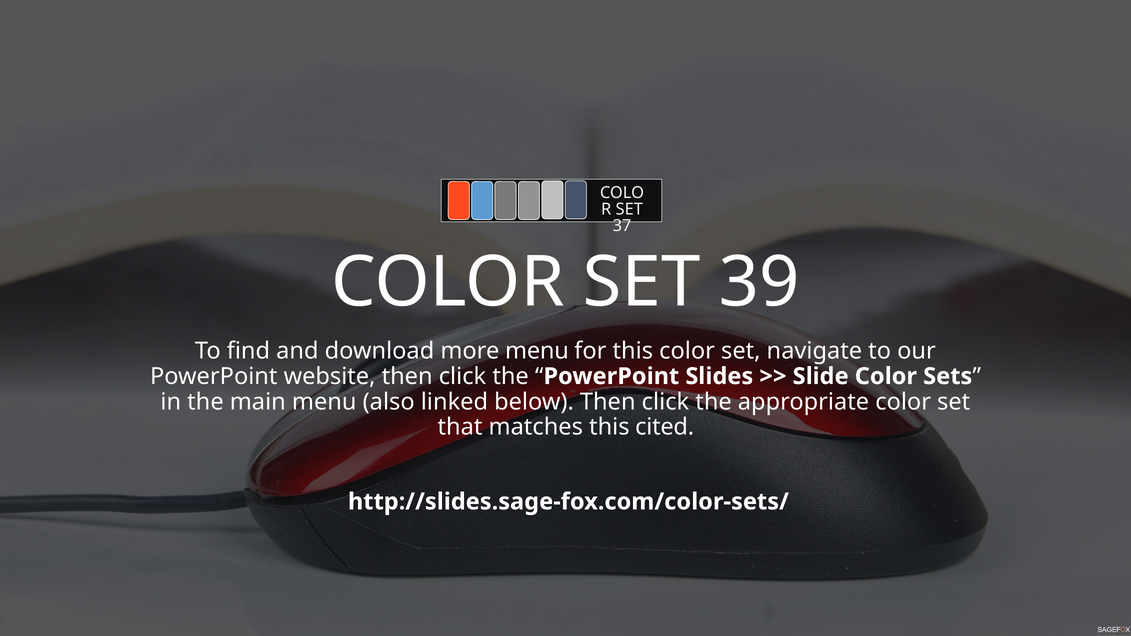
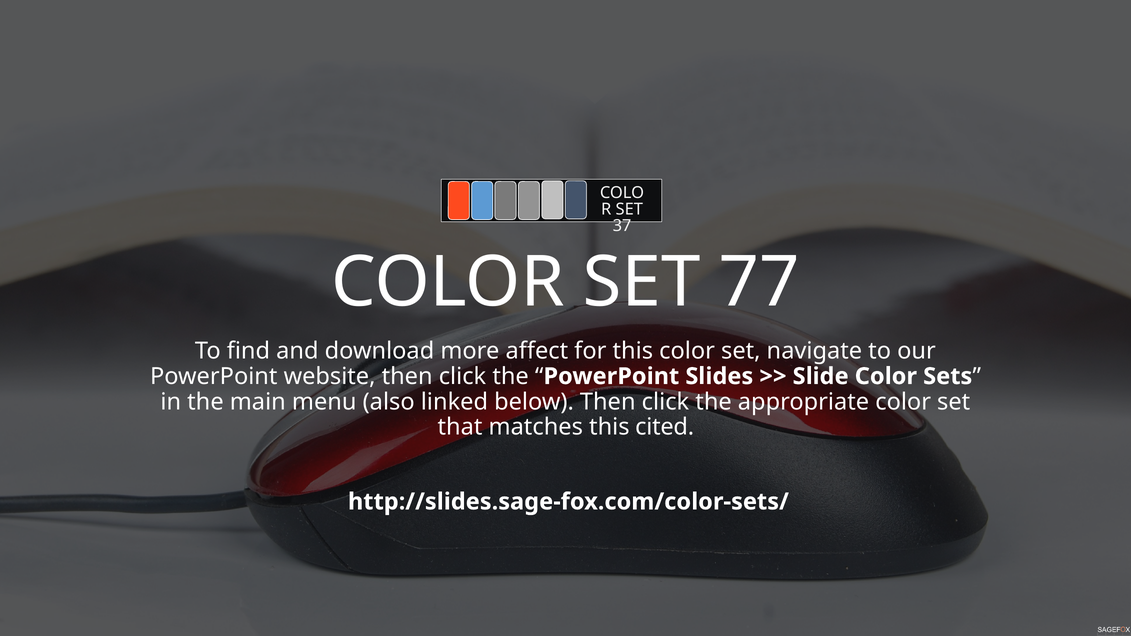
39: 39 -> 77
more menu: menu -> affect
